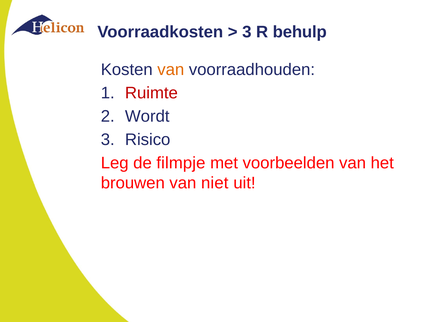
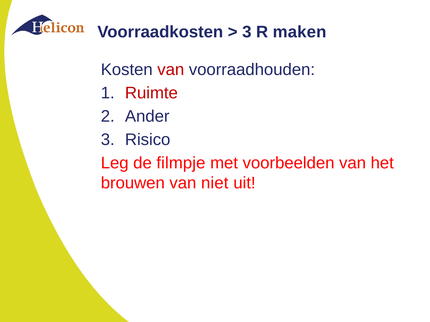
behulp: behulp -> maken
van at (171, 70) colour: orange -> red
Wordt: Wordt -> Ander
